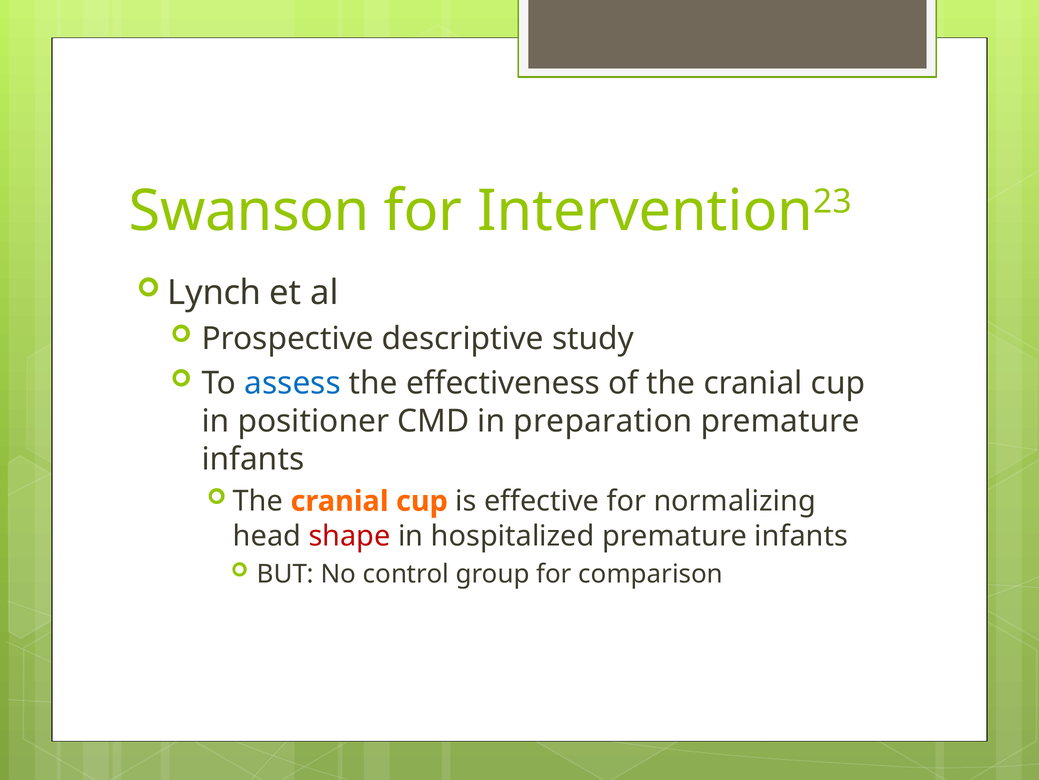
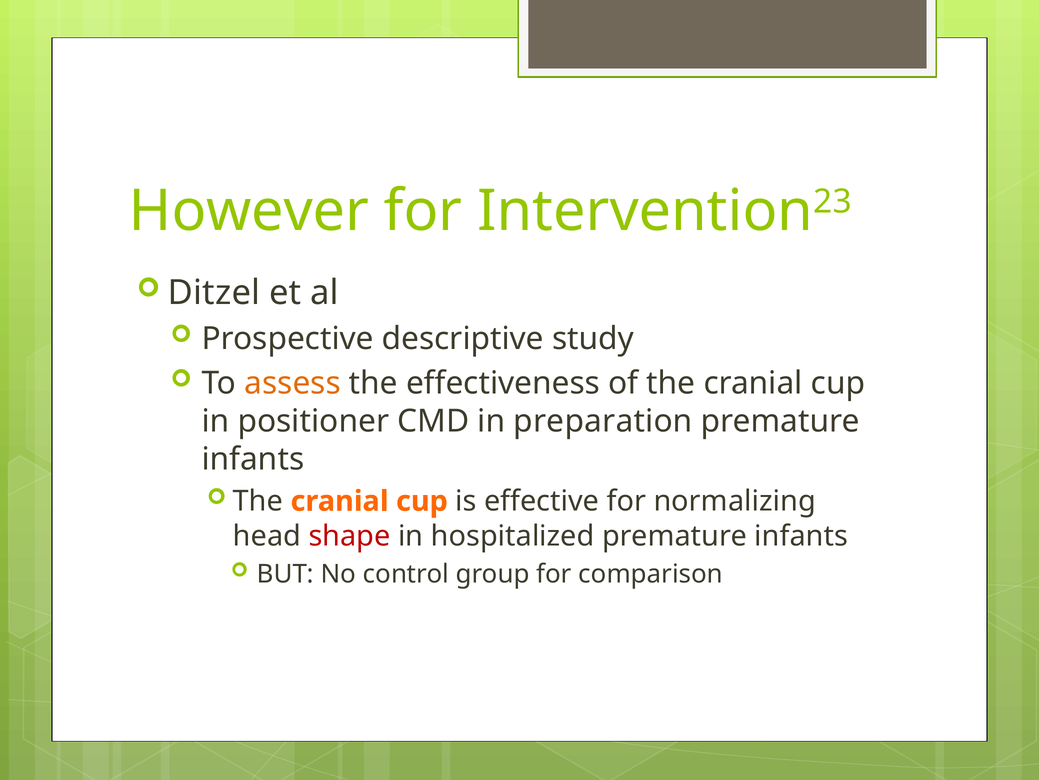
Swanson: Swanson -> However
Lynch: Lynch -> Ditzel
assess colour: blue -> orange
